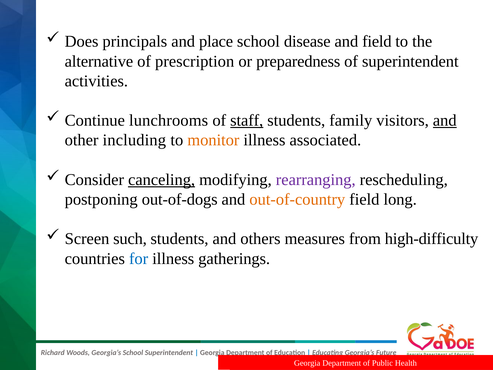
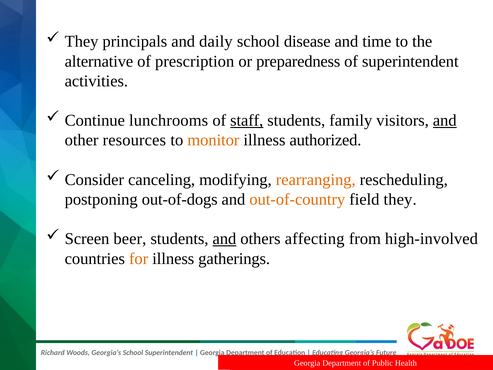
Does at (82, 41): Does -> They
place: place -> daily
and field: field -> time
including: including -> resources
associated: associated -> authorized
canceling underline: present -> none
rearranging colour: purple -> orange
field long: long -> they
such: such -> beer
and at (224, 239) underline: none -> present
measures: measures -> affecting
high-difficulty: high-difficulty -> high-involved
for colour: blue -> orange
